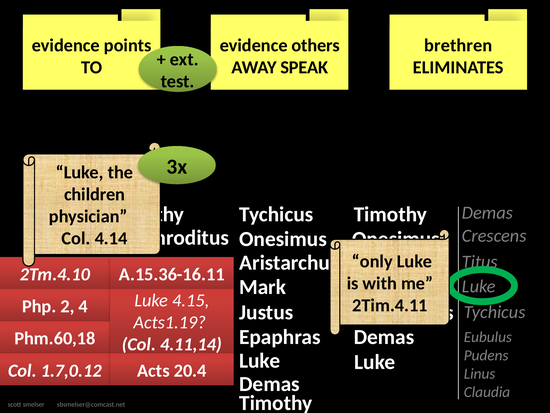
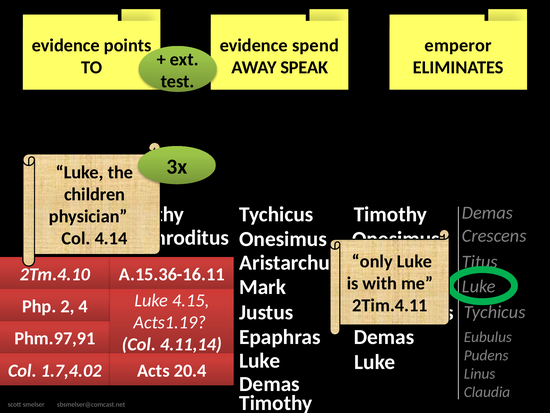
others: others -> spend
brethren: brethren -> emperor
Phm.60,18: Phm.60,18 -> Phm.97,91
1.7,0.12: 1.7,0.12 -> 1.7,4.02
